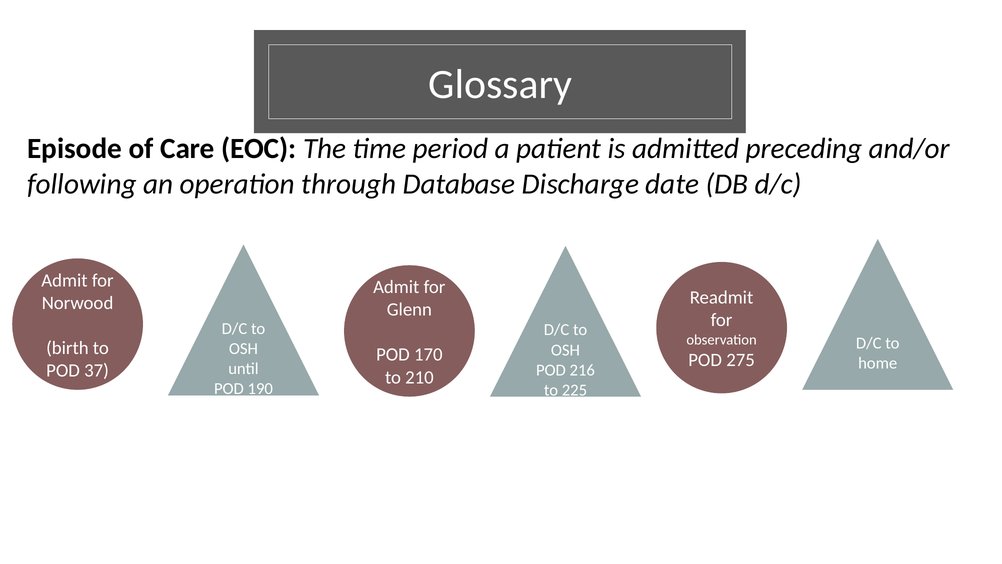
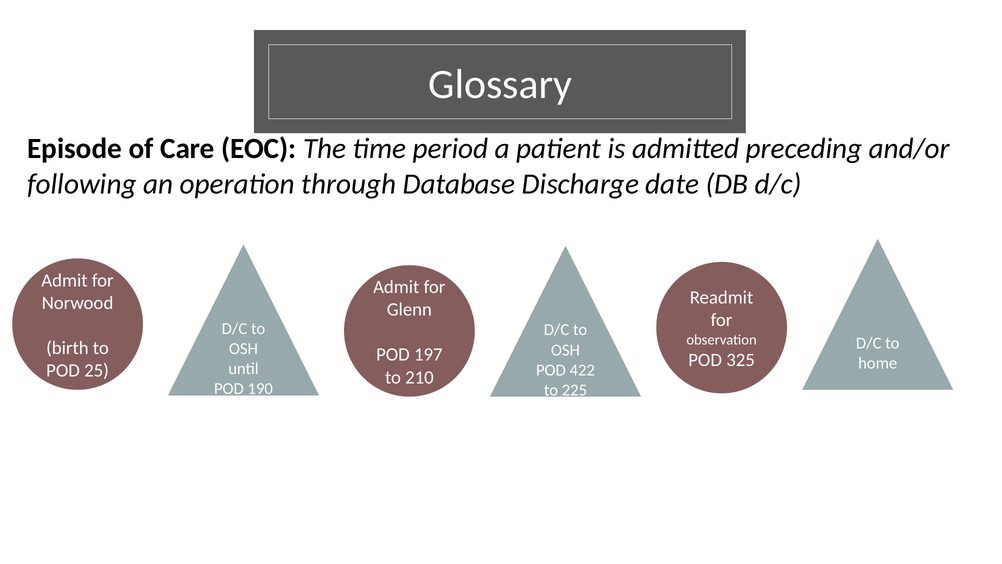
170: 170 -> 197
275: 275 -> 325
37: 37 -> 25
216: 216 -> 422
